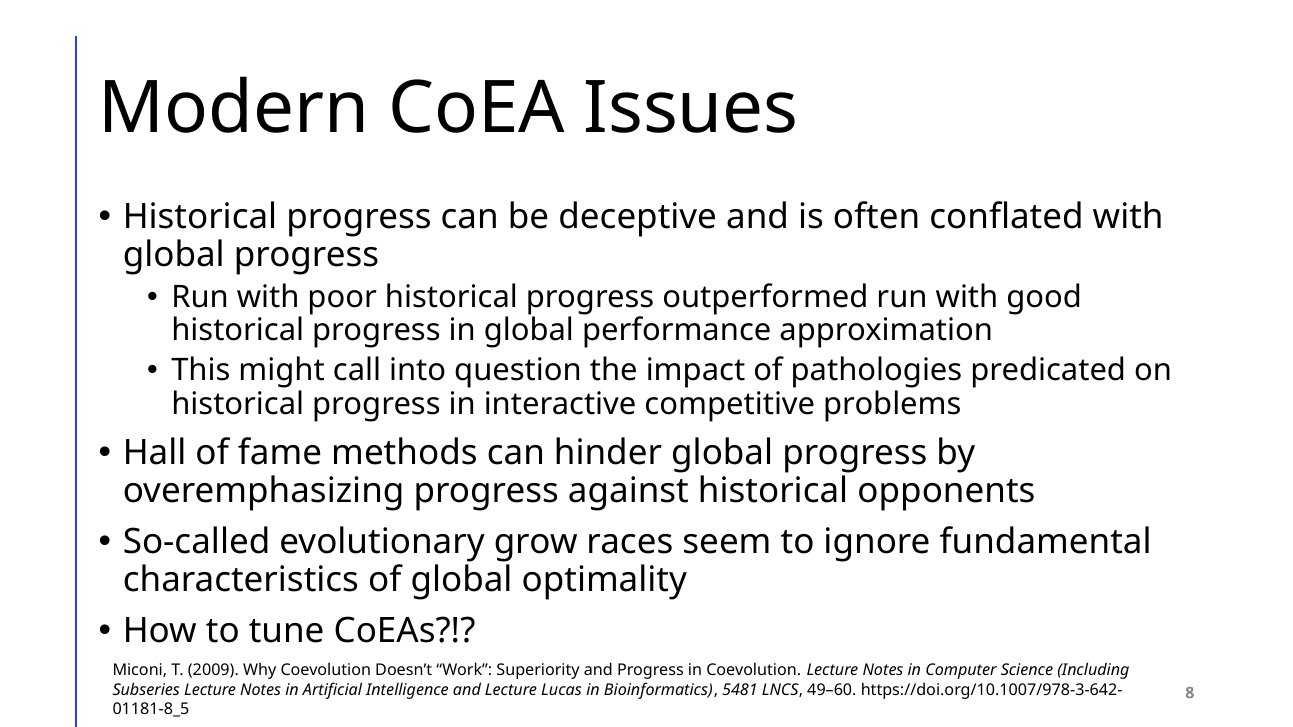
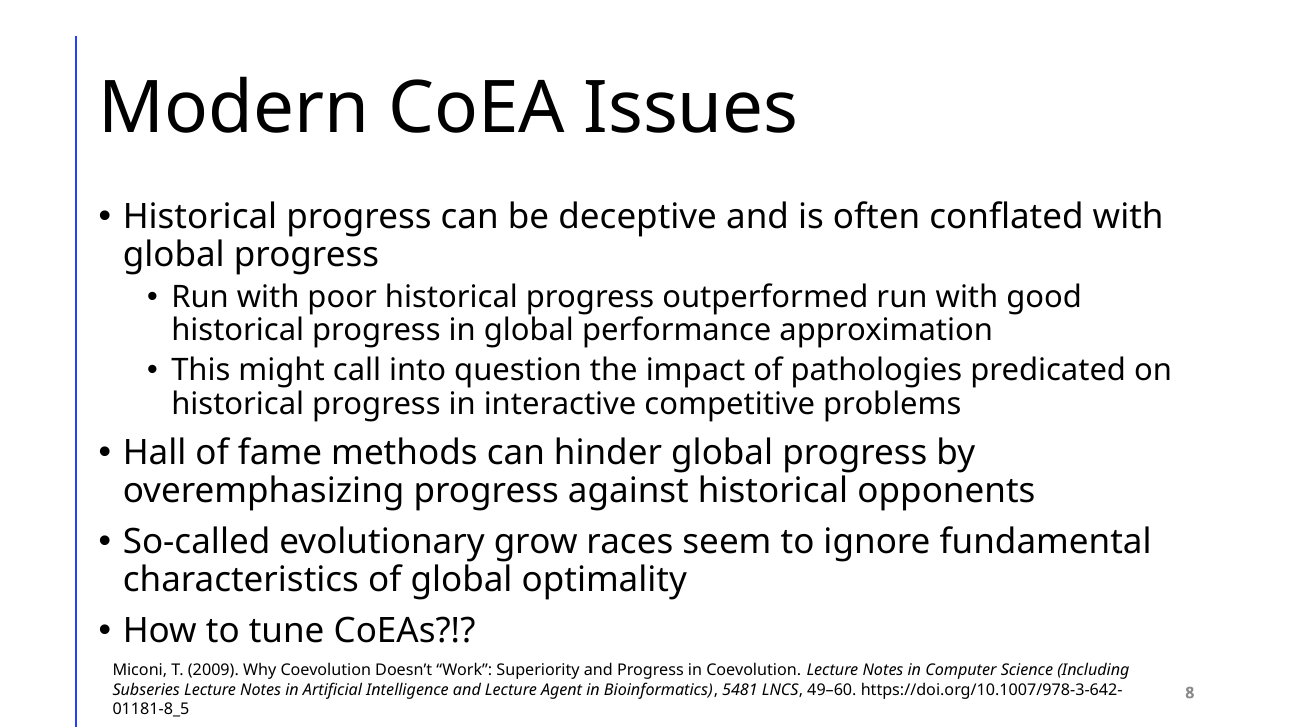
Lucas: Lucas -> Agent
